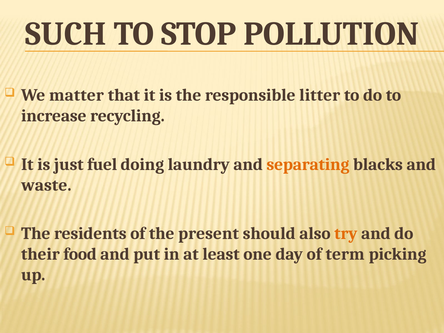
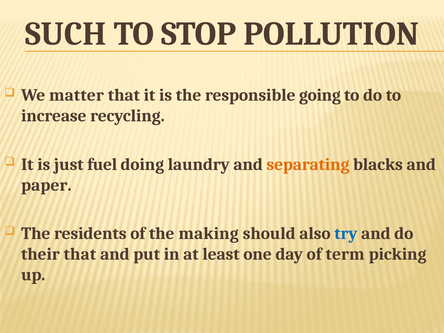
litter: litter -> going
waste: waste -> paper
present: present -> making
try colour: orange -> blue
their food: food -> that
